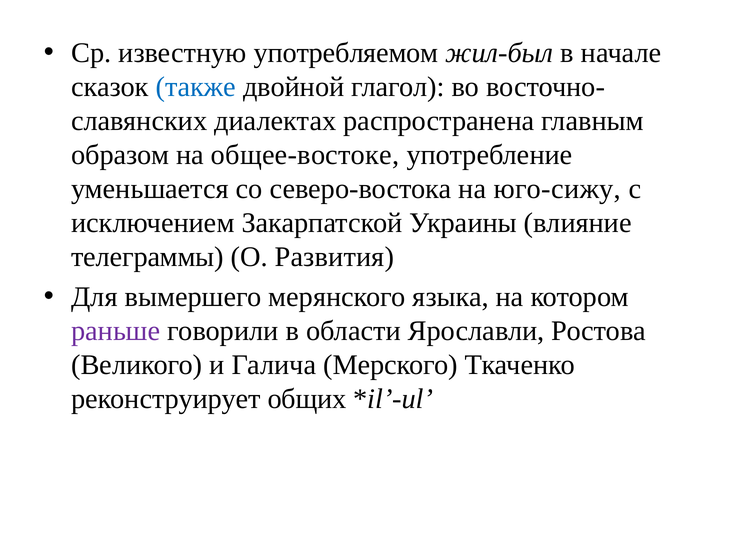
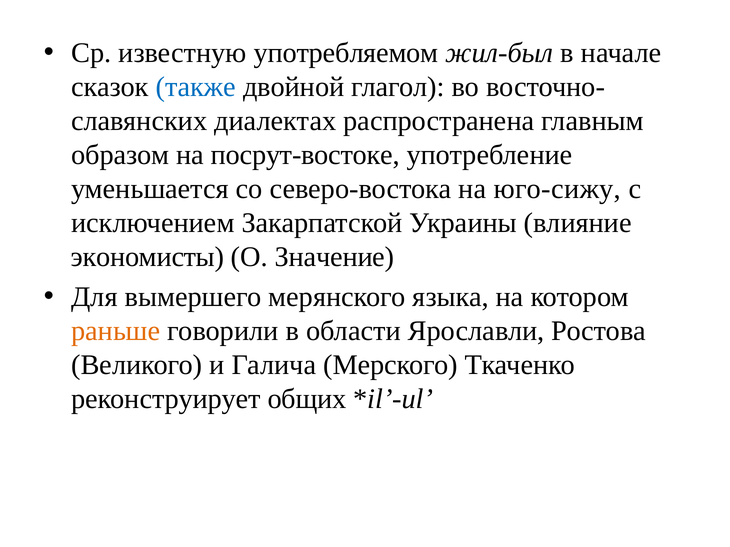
общее-востоке: общее-востоке -> посрут-востоке
телеграммы: телеграммы -> экономисты
Развития: Развития -> Значение
раньше colour: purple -> orange
